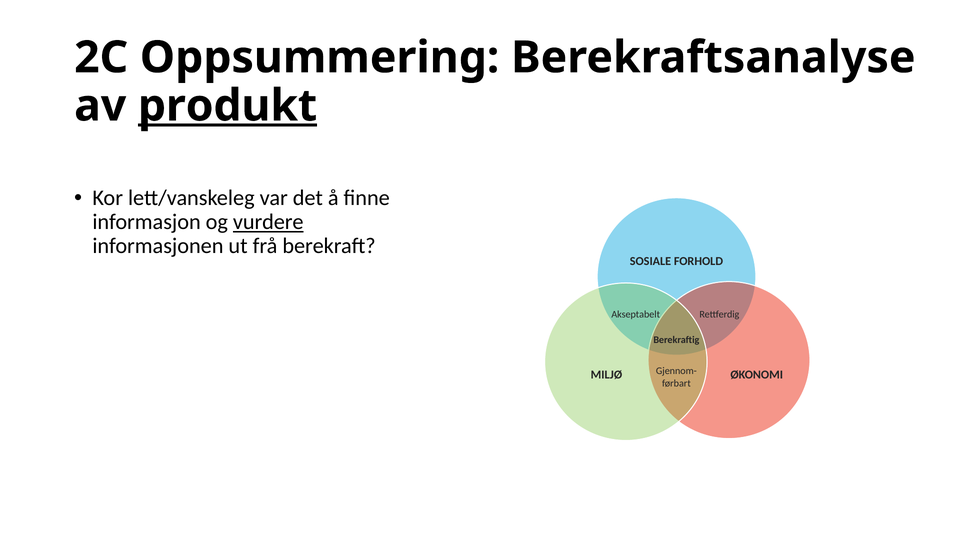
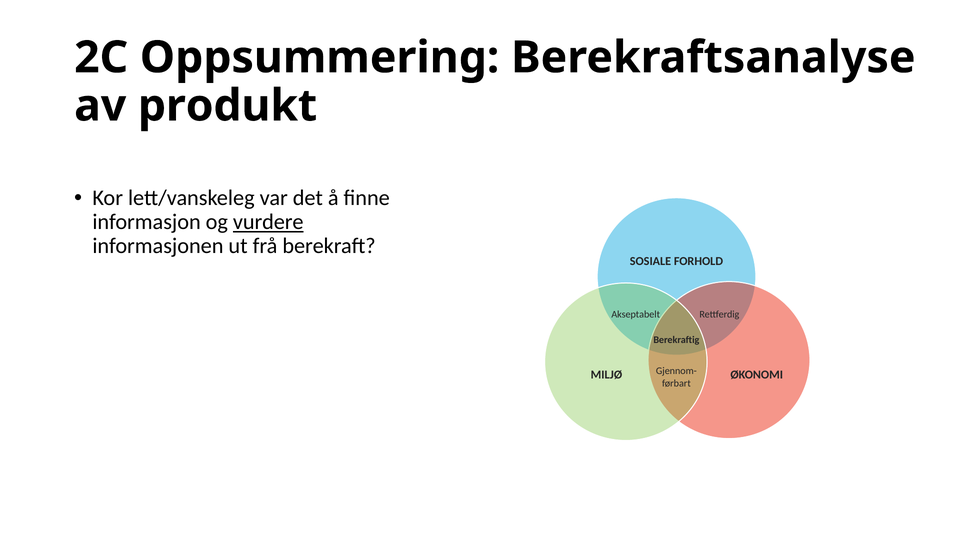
produkt underline: present -> none
